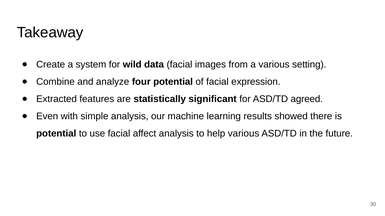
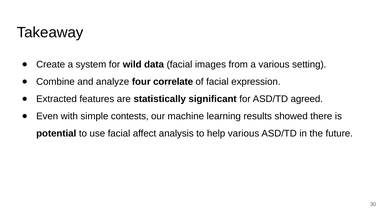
four potential: potential -> correlate
simple analysis: analysis -> contests
